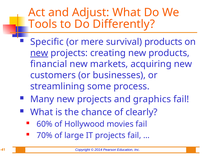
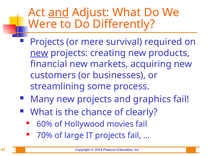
and at (59, 12) underline: none -> present
Tools: Tools -> Were
Specific at (47, 42): Specific -> Projects
survival products: products -> required
